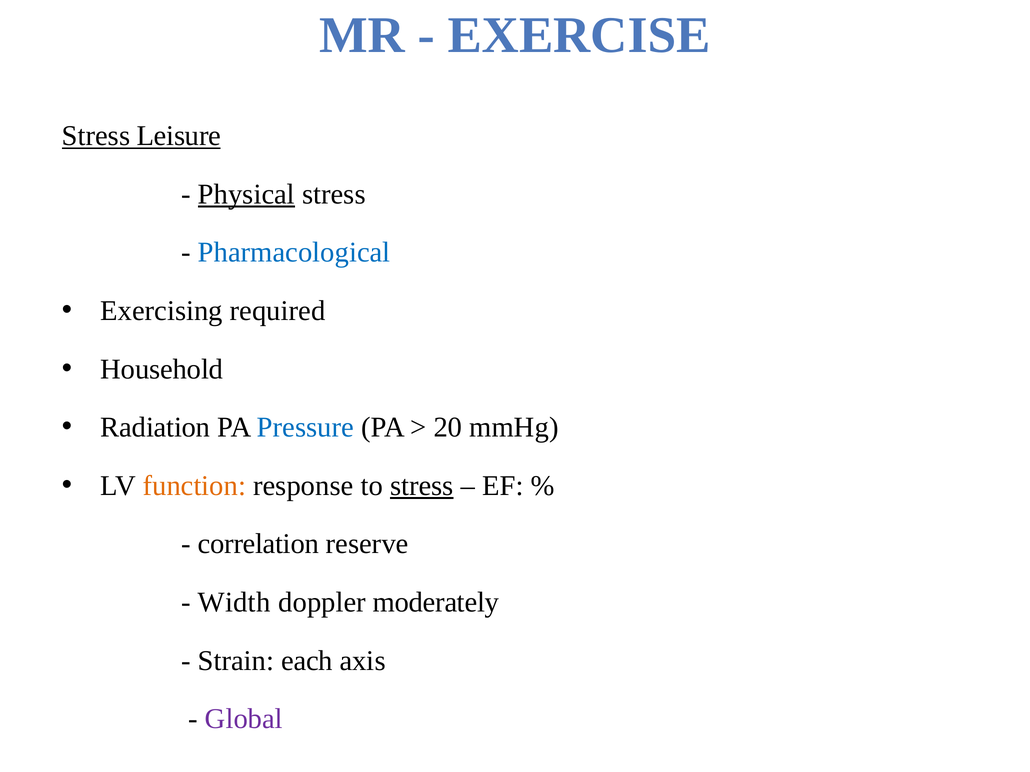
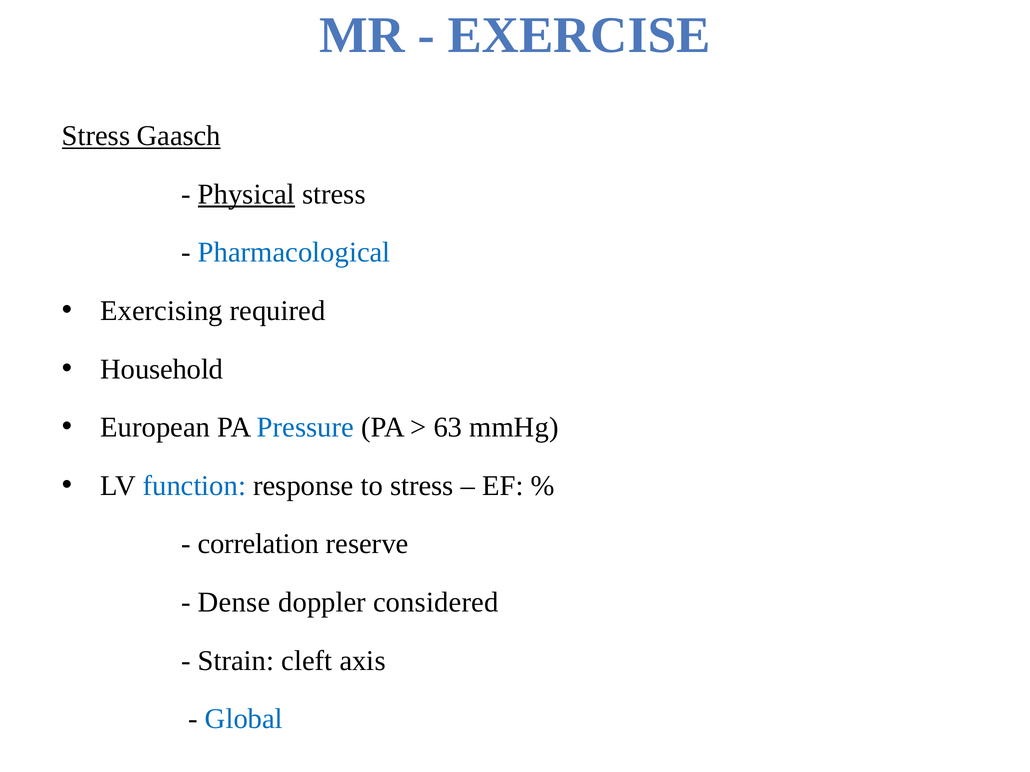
Leisure: Leisure -> Gaasch
Radiation: Radiation -> European
20: 20 -> 63
function colour: orange -> blue
stress at (422, 486) underline: present -> none
Width: Width -> Dense
moderately: moderately -> considered
each: each -> cleft
Global colour: purple -> blue
